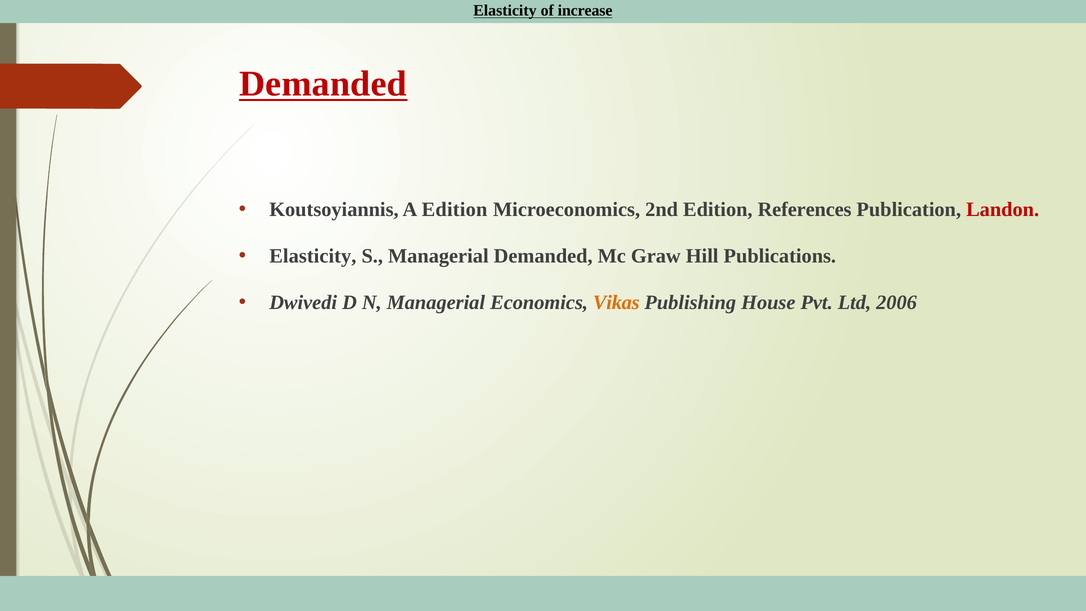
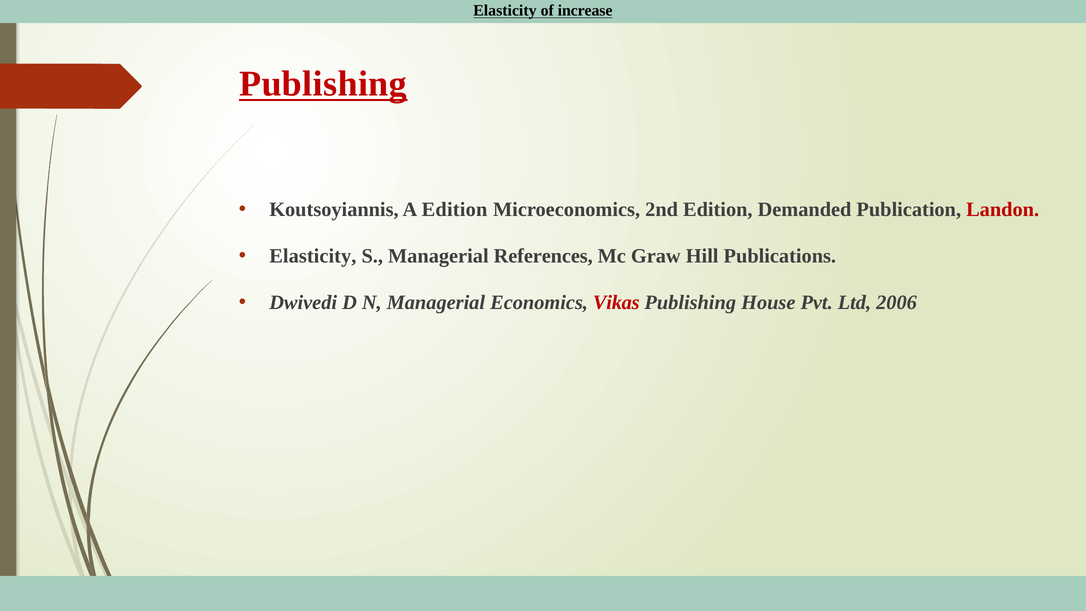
Demanded at (323, 84): Demanded -> Publishing
References: References -> Demanded
Managerial Demanded: Demanded -> References
Vikas colour: orange -> red
